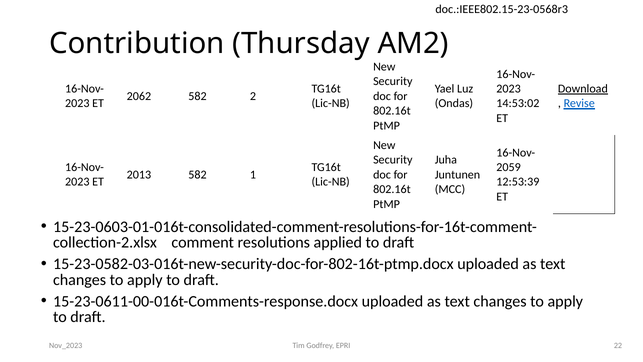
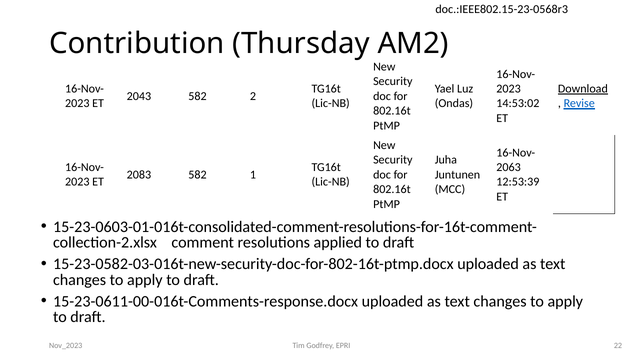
2062: 2062 -> 2043
2059: 2059 -> 2063
2013: 2013 -> 2083
